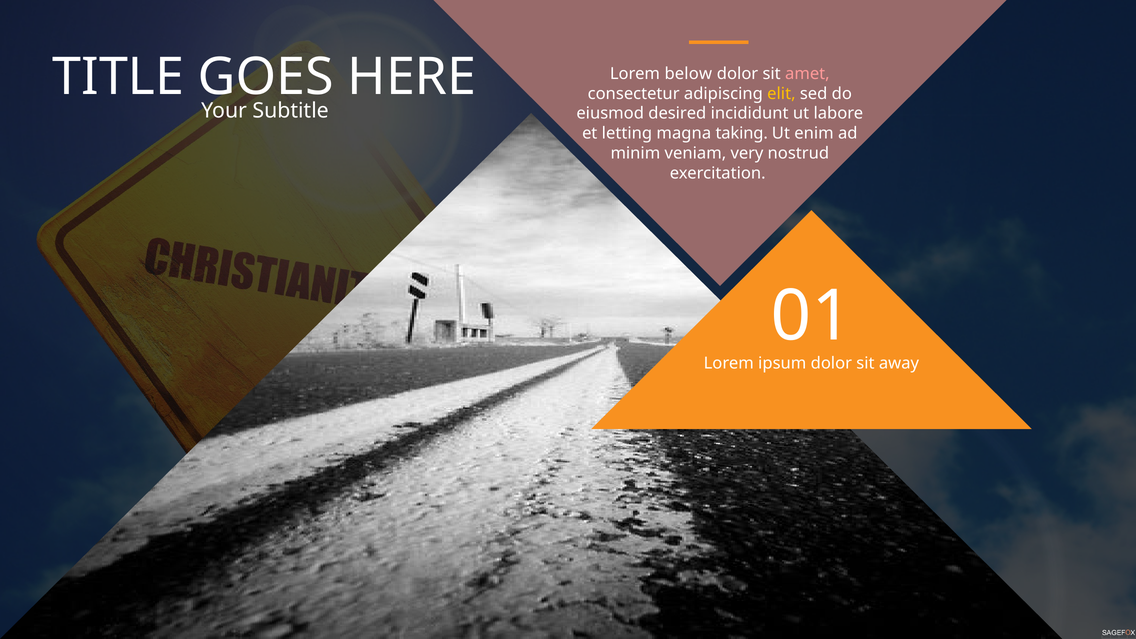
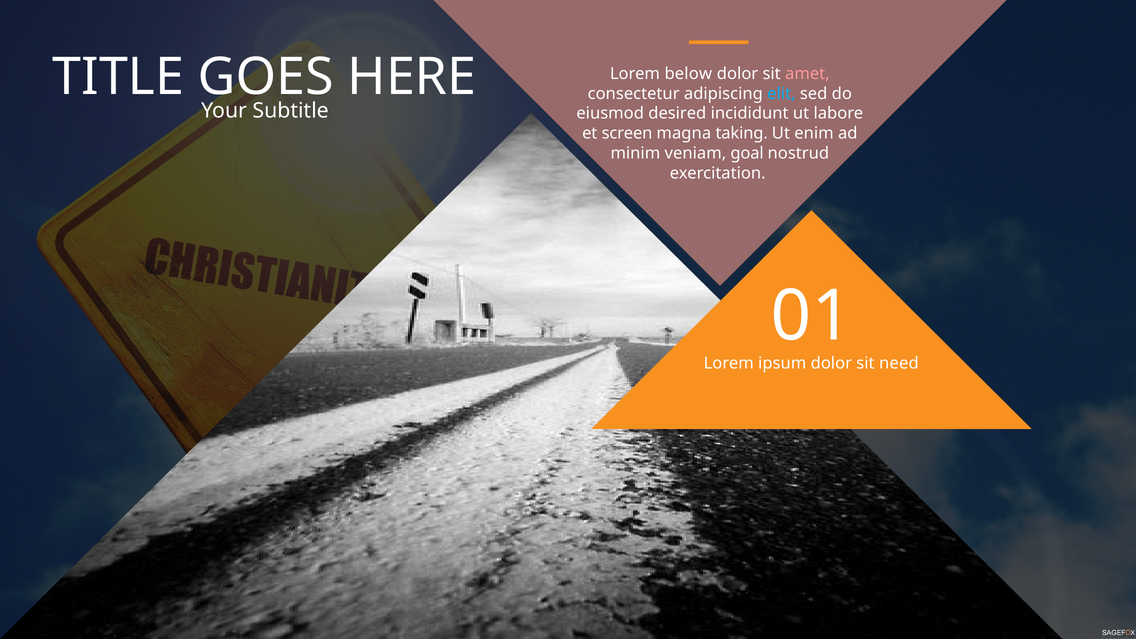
elit colour: yellow -> light blue
letting: letting -> screen
very: very -> goal
away: away -> need
